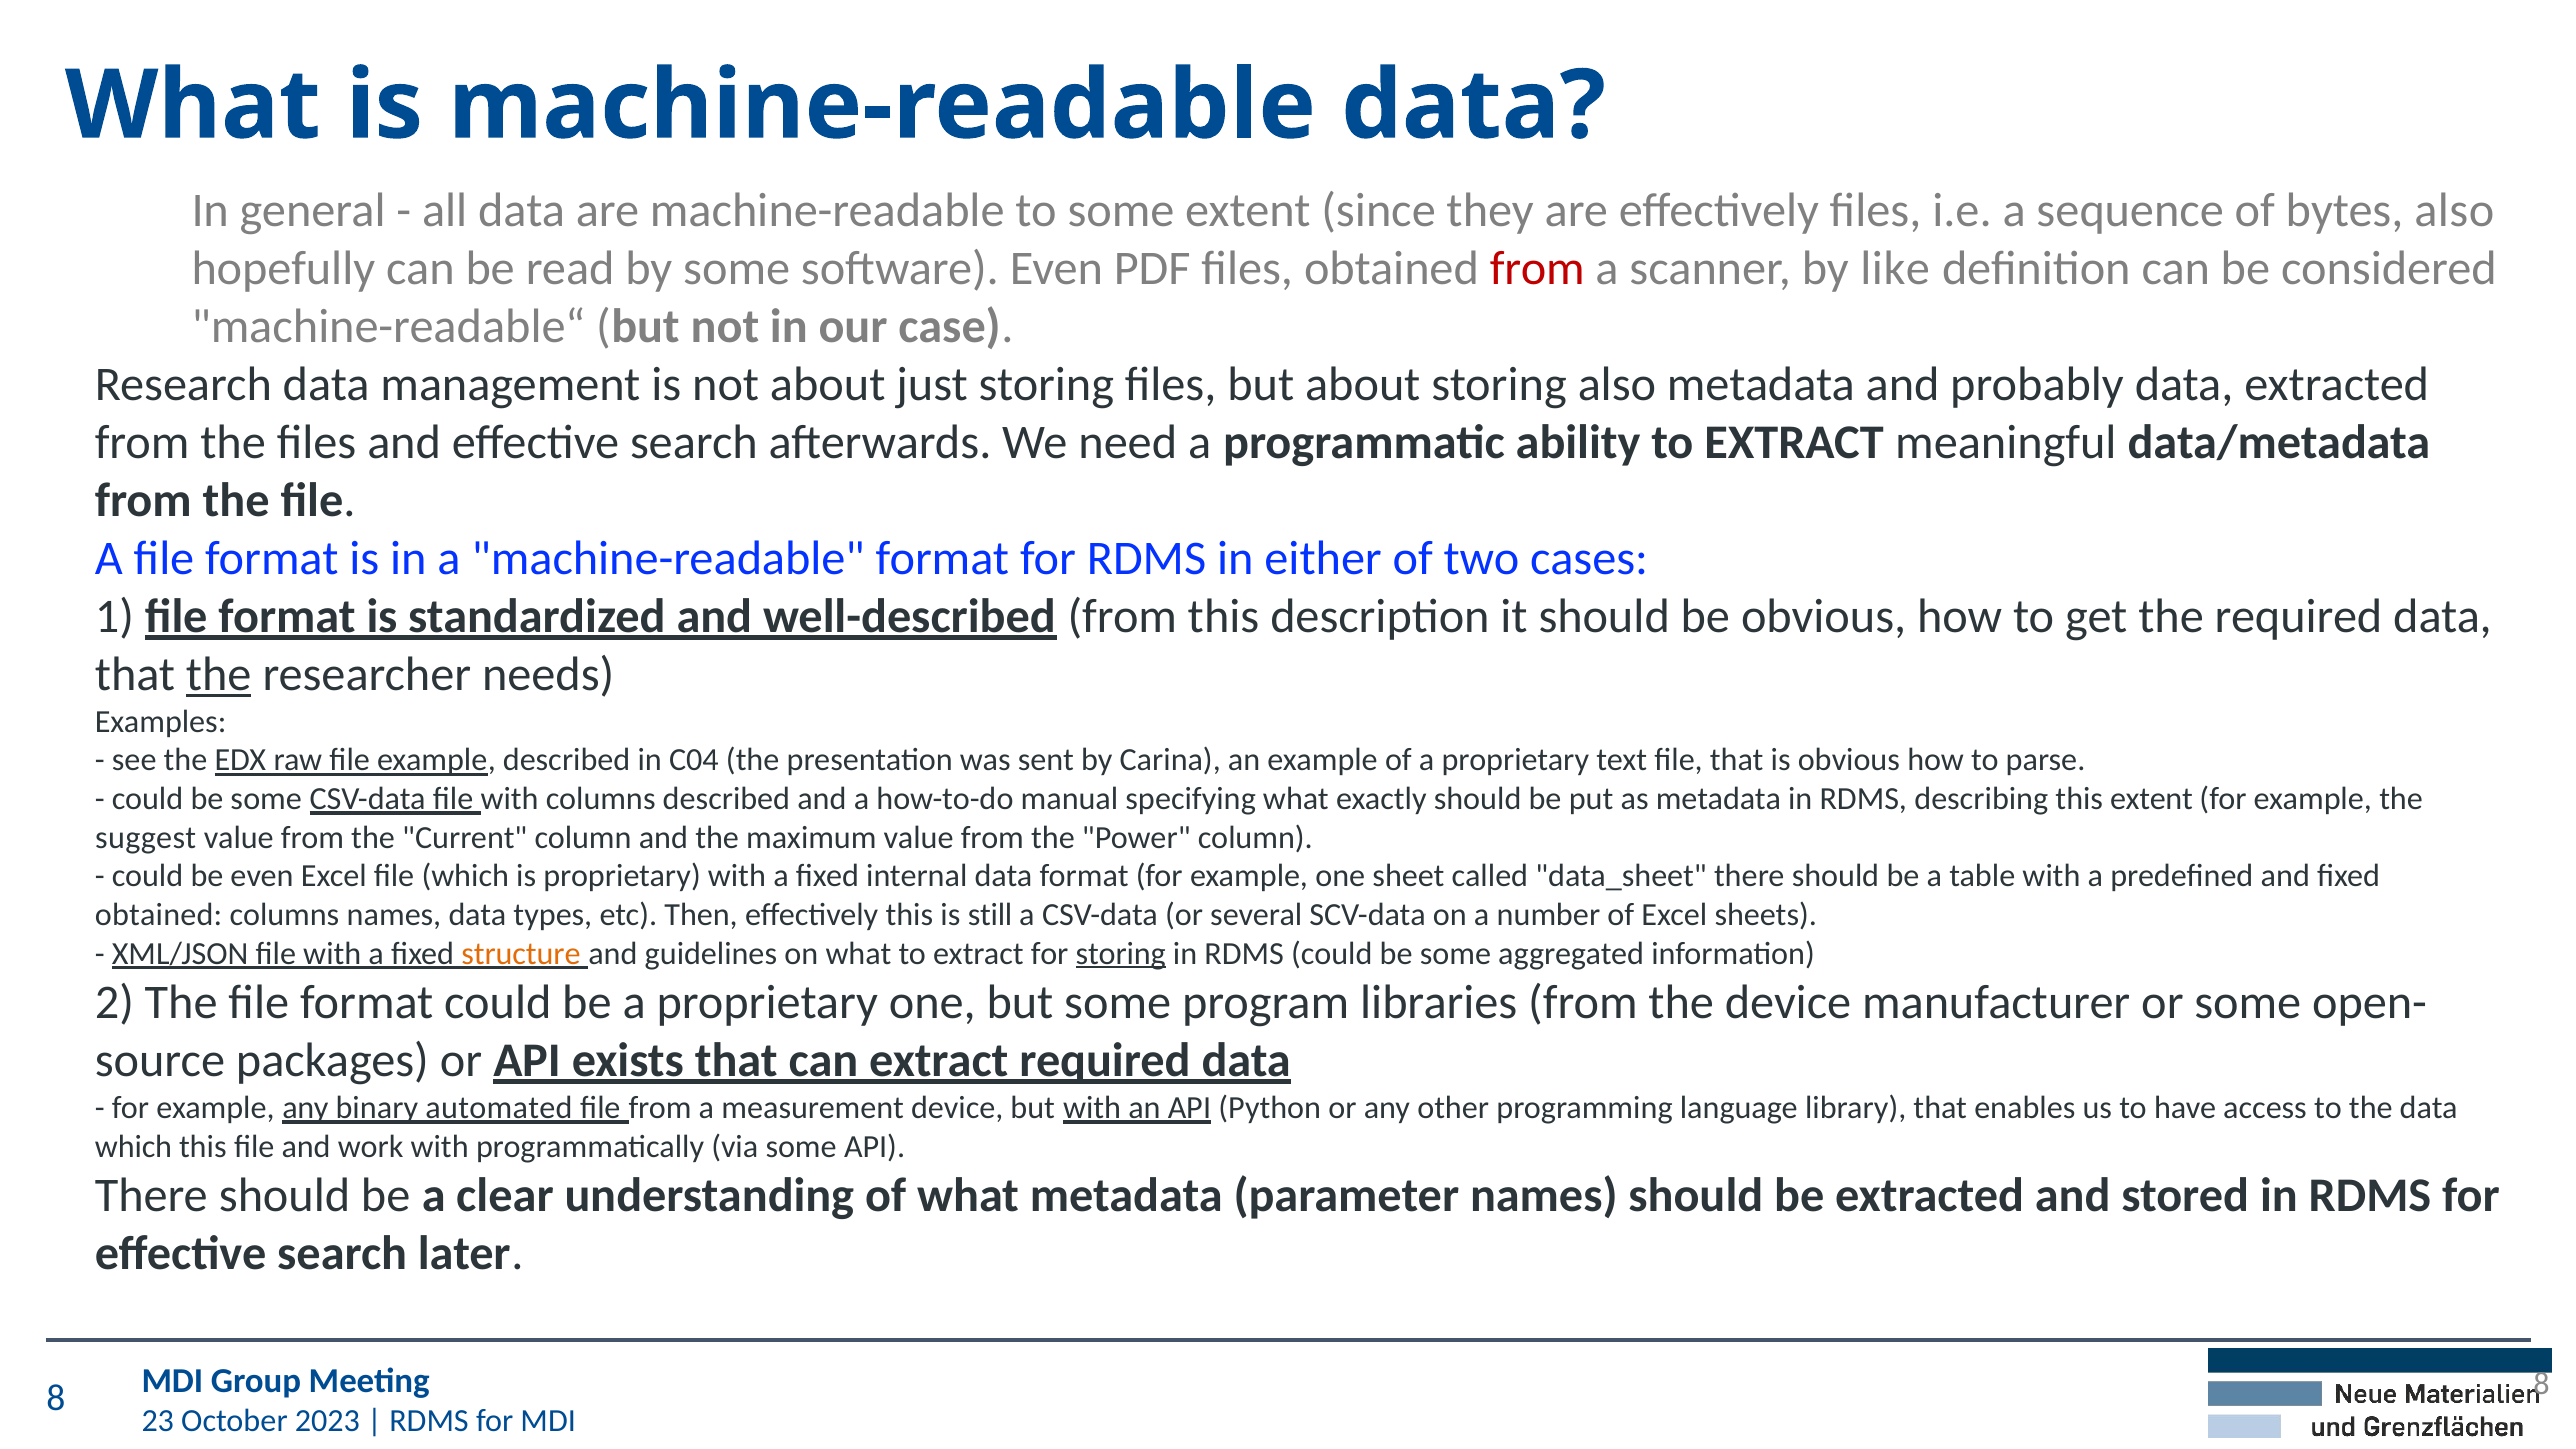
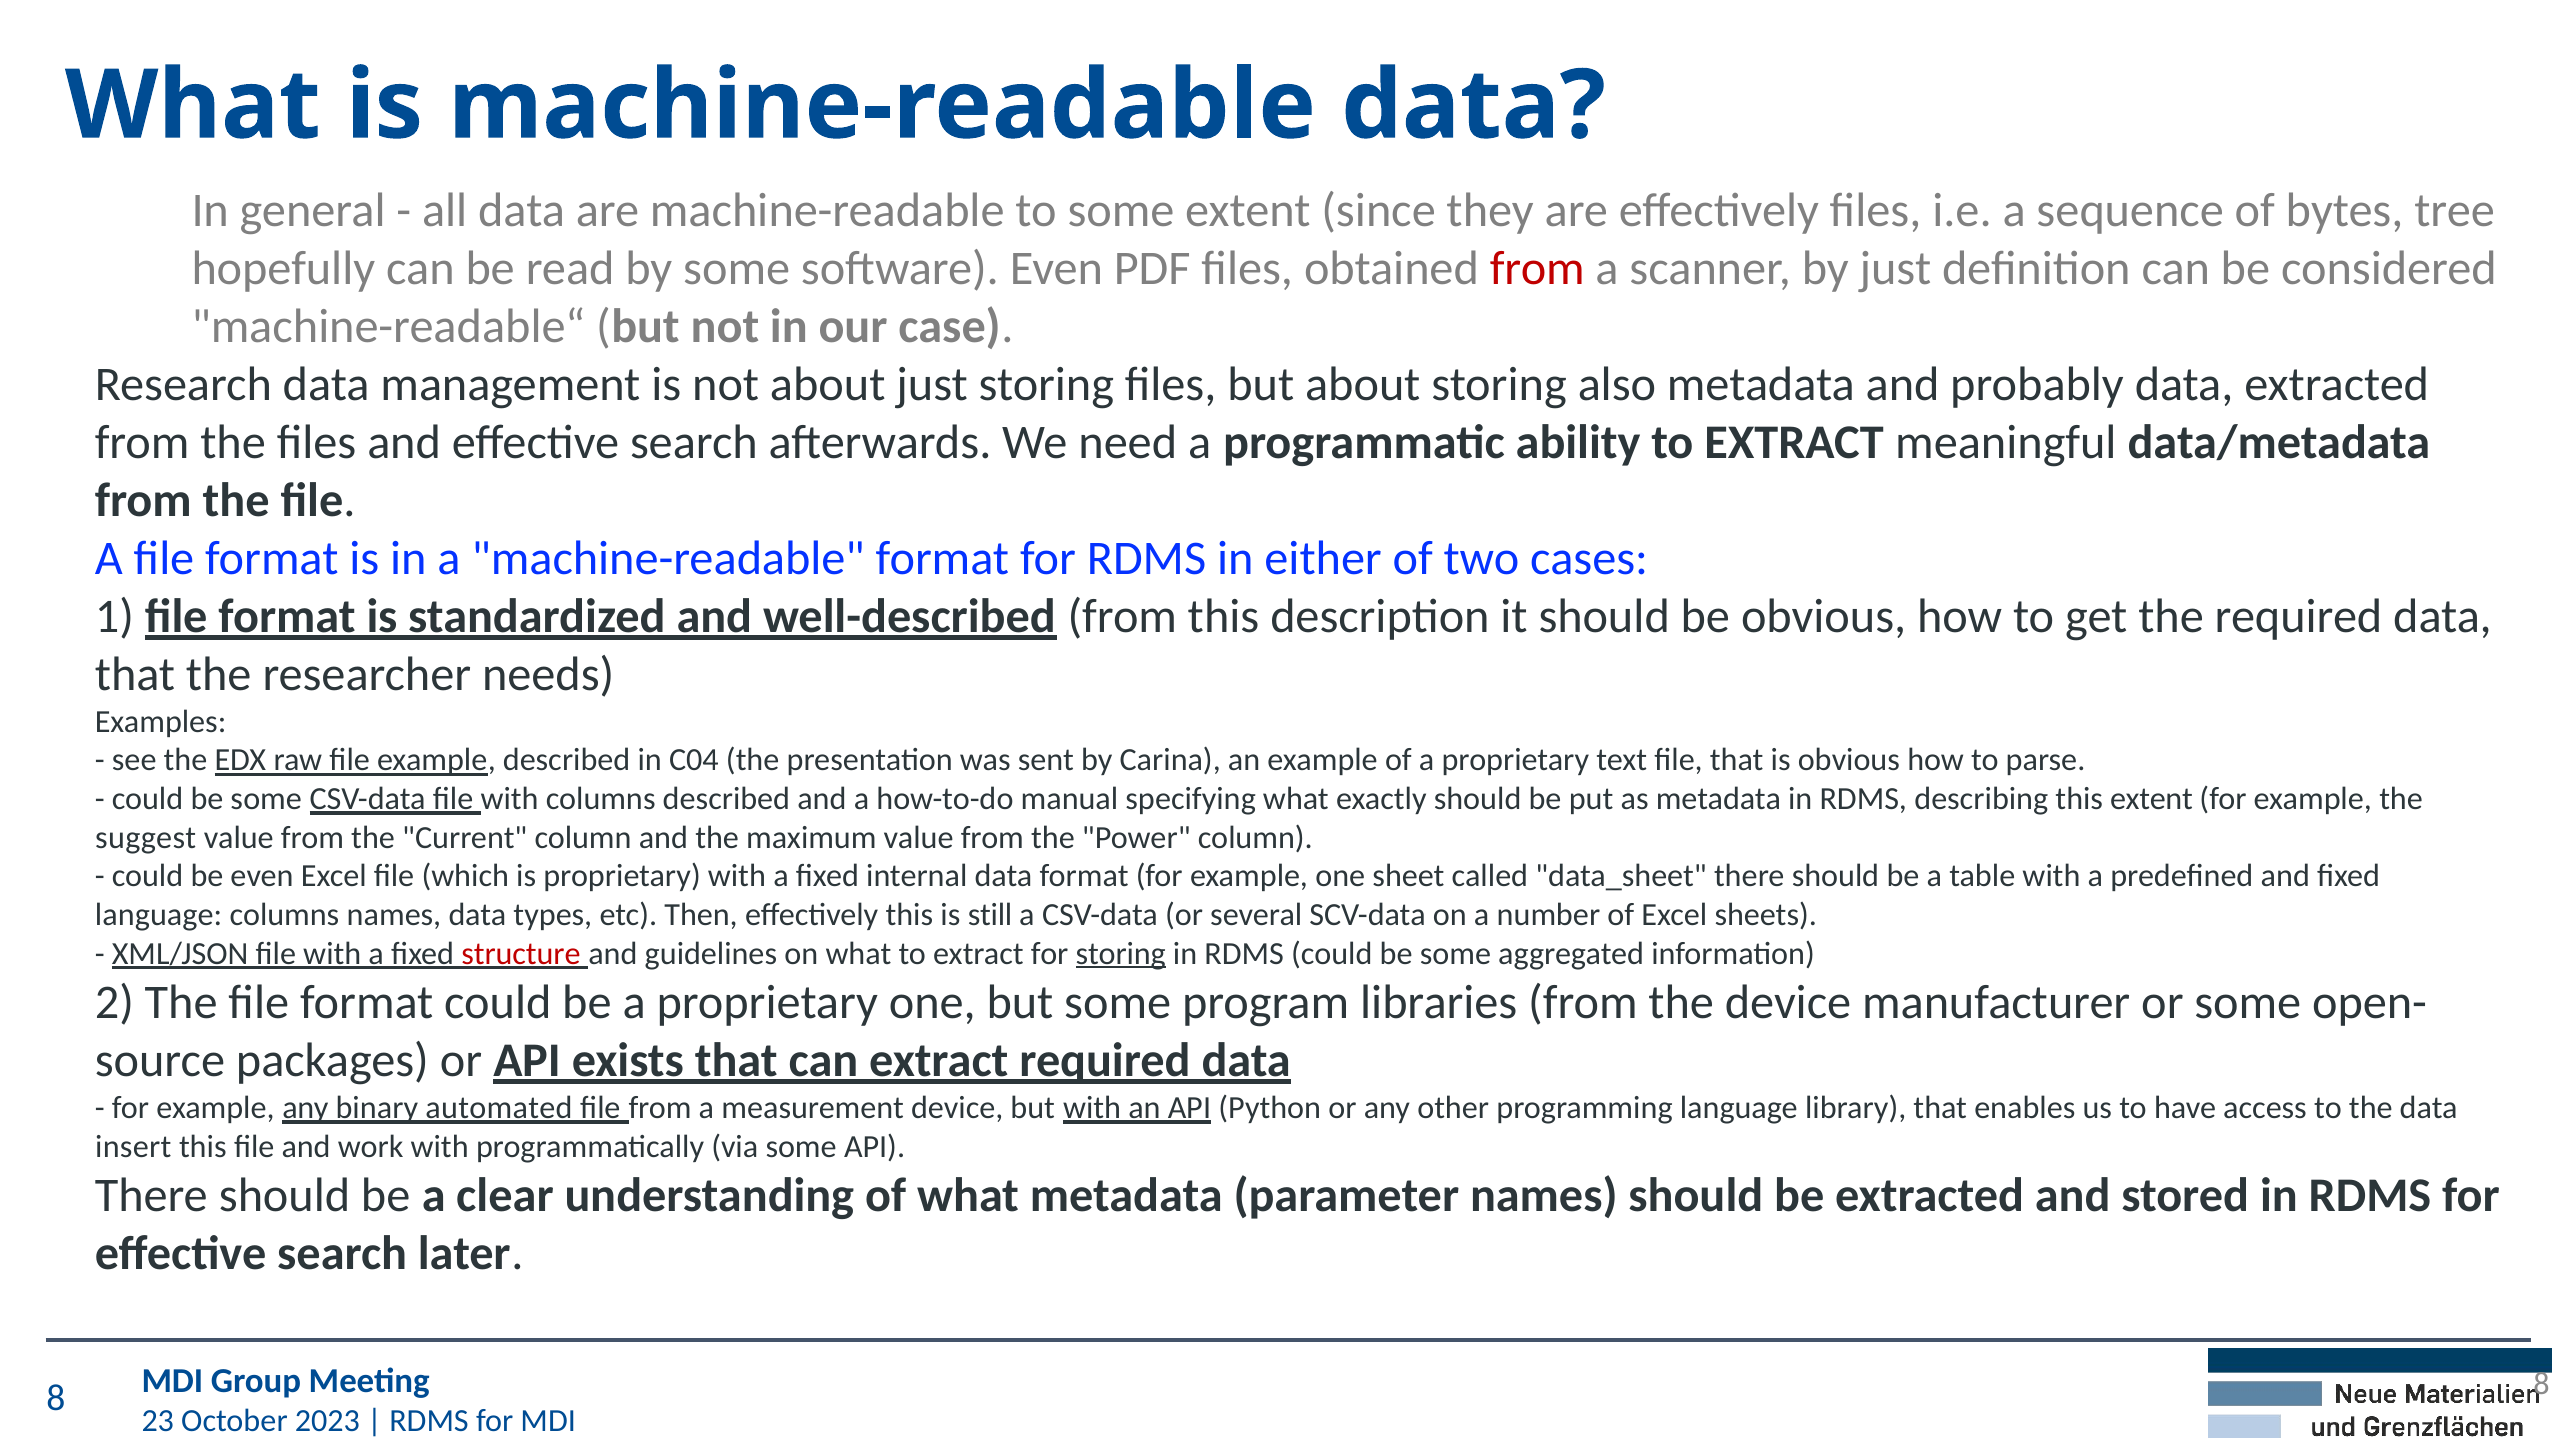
bytes also: also -> tree
by like: like -> just
the at (219, 674) underline: present -> none
obtained at (159, 915): obtained -> language
structure colour: orange -> red
which at (134, 1147): which -> insert
